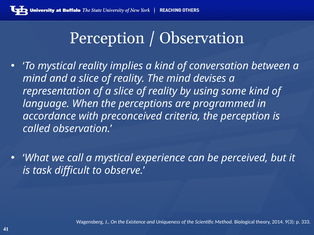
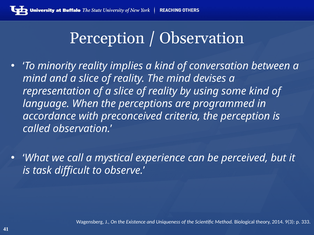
To mystical: mystical -> minority
